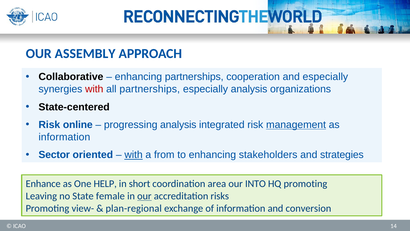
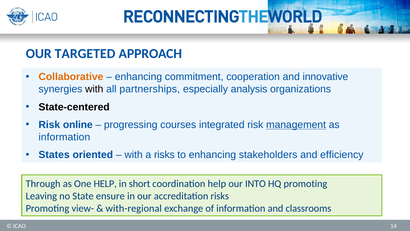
ASSEMBLY: ASSEMBLY -> TARGETED
Collaborative colour: black -> orange
enhancing partnerships: partnerships -> commitment
and especially: especially -> innovative
with at (94, 89) colour: red -> black
progressing analysis: analysis -> courses
Sector: Sector -> States
with at (134, 155) underline: present -> none
a from: from -> risks
strategies: strategies -> efficiency
Enhance: Enhance -> Through
coordination area: area -> help
female: female -> ensure
our at (144, 196) underline: present -> none
plan-regional: plan-regional -> with-regional
conversion: conversion -> classrooms
